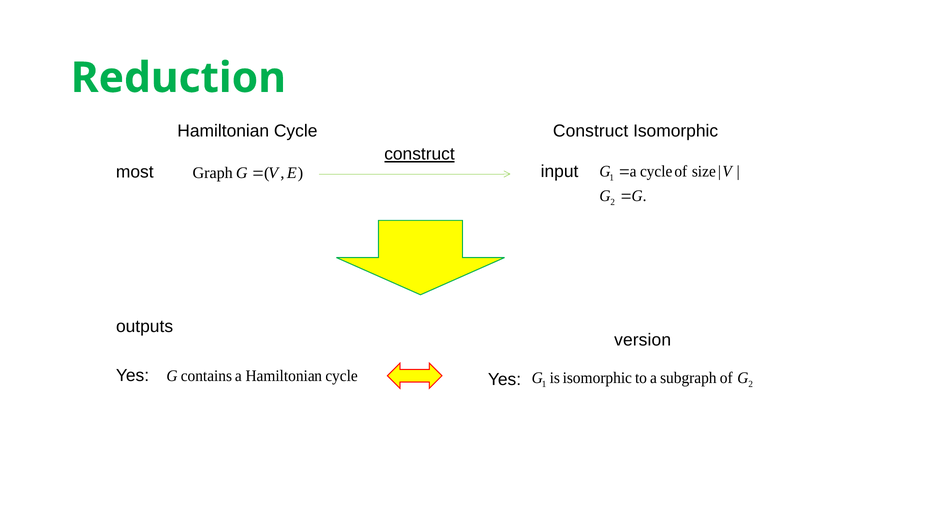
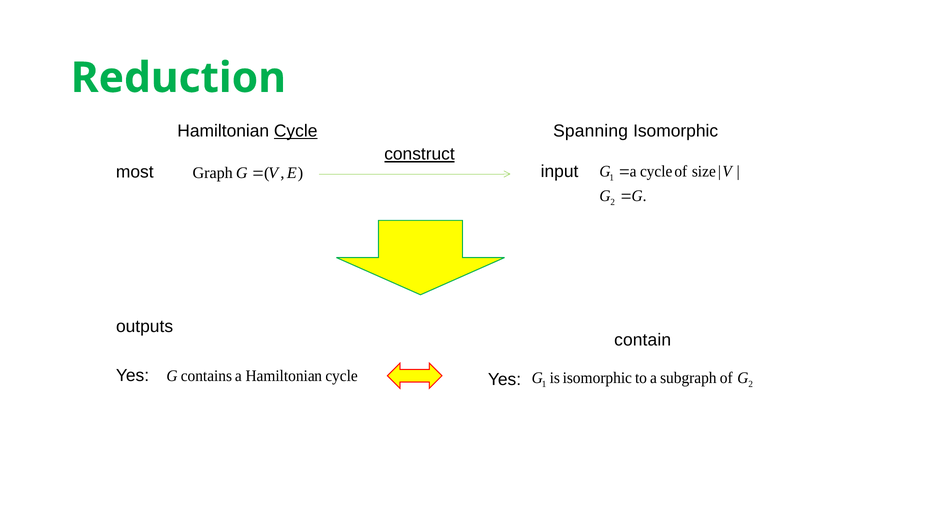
Cycle at (296, 131) underline: none -> present
Construct at (591, 131): Construct -> Spanning
version: version -> contain
